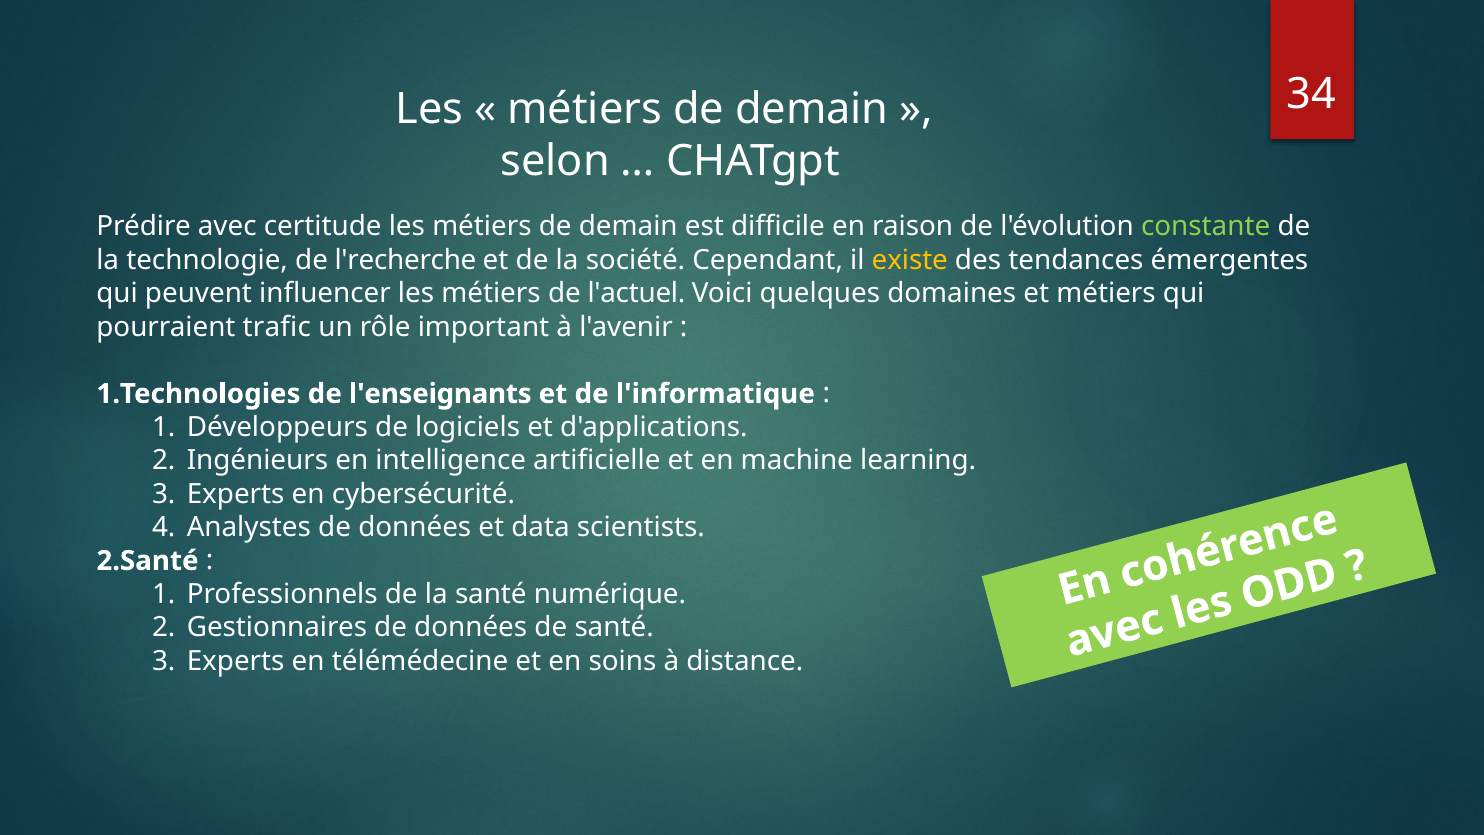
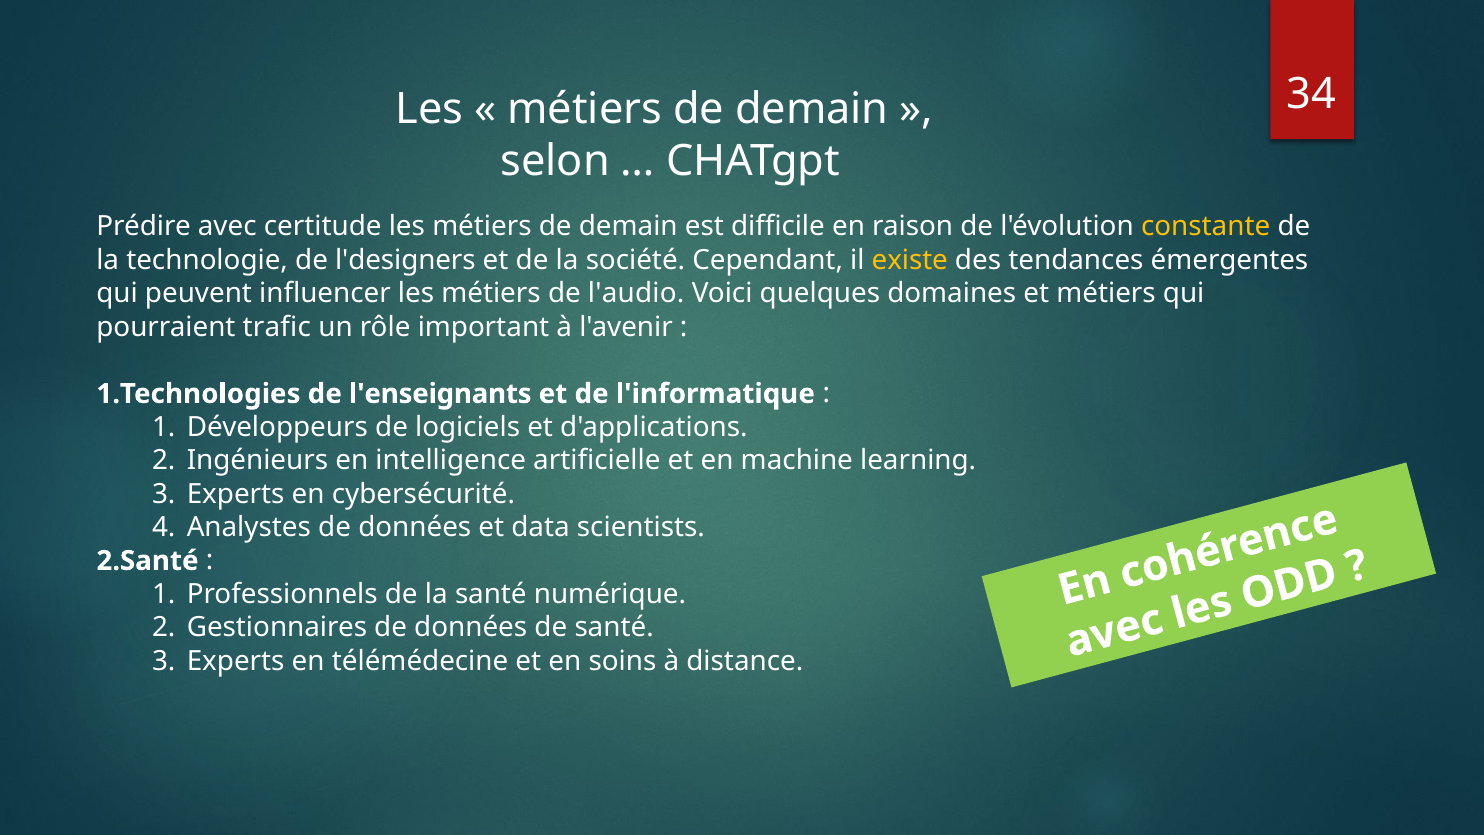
constante colour: light green -> yellow
l'recherche: l'recherche -> l'designers
l'actuel: l'actuel -> l'audio
